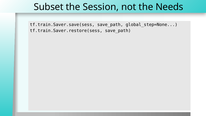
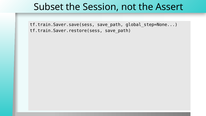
Needs: Needs -> Assert
